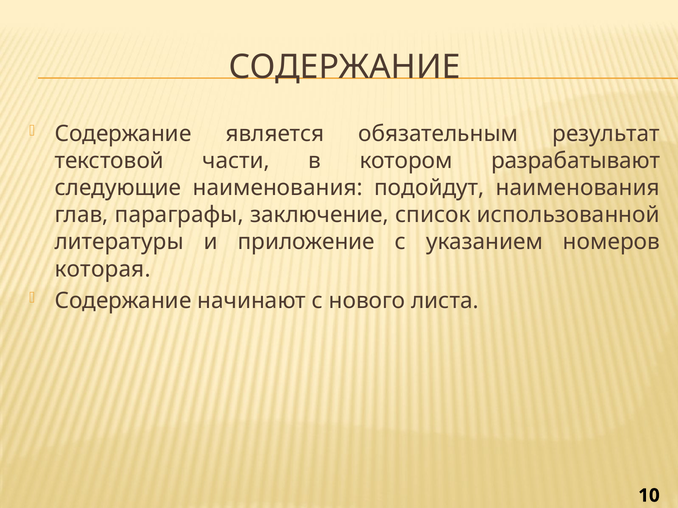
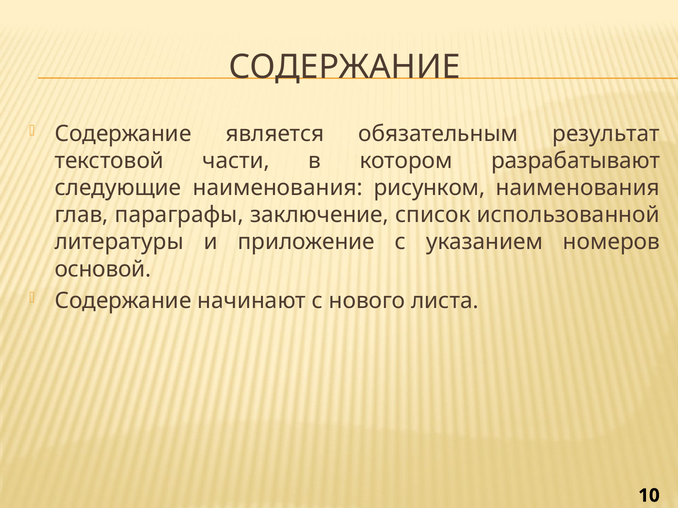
подойдут: подойдут -> рисунком
которая: которая -> основой
